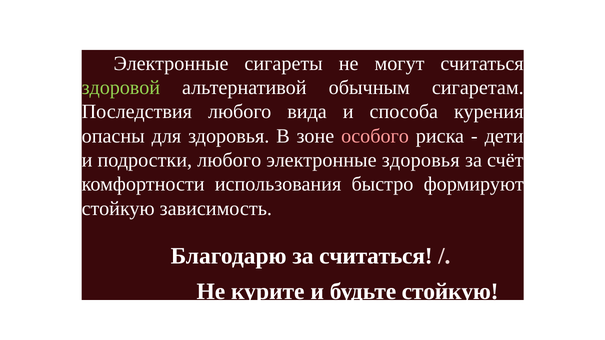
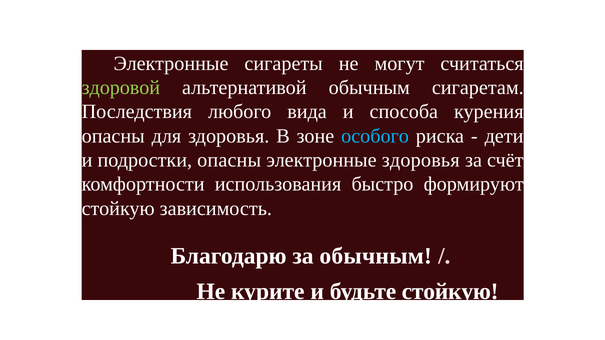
особого colour: pink -> light blue
подростки любого: любого -> опасны
за считаться: считаться -> обычным
